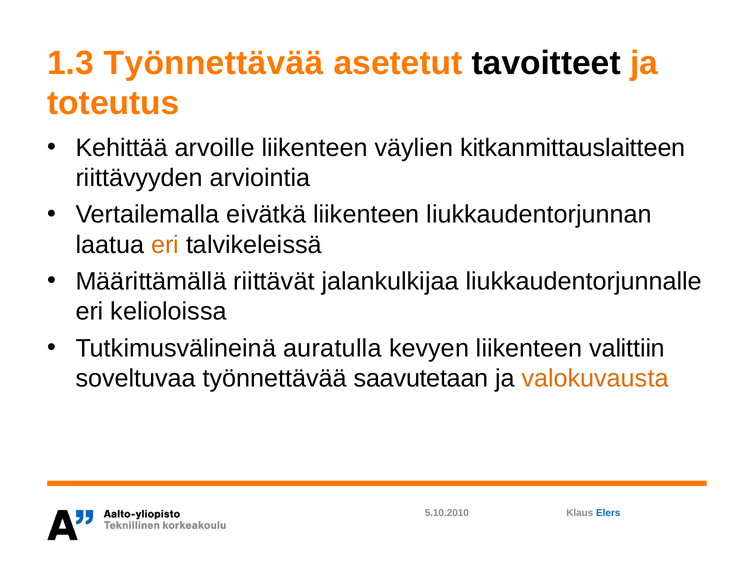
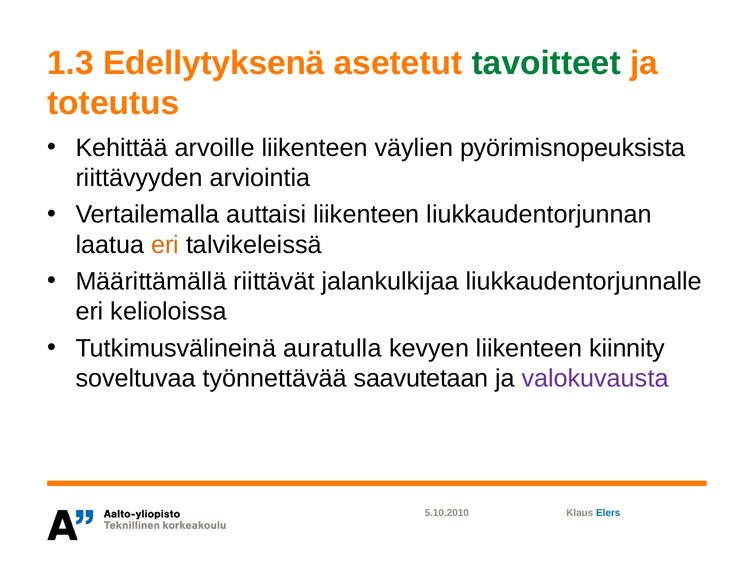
1.3 Työnnettävää: Työnnettävää -> Edellytyksenä
tavoitteet colour: black -> green
kitkanmittauslaitteen: kitkanmittauslaitteen -> pyörimisnopeuksista
eivätkä: eivätkä -> auttaisi
valittiin: valittiin -> kiinnity
valokuvausta colour: orange -> purple
